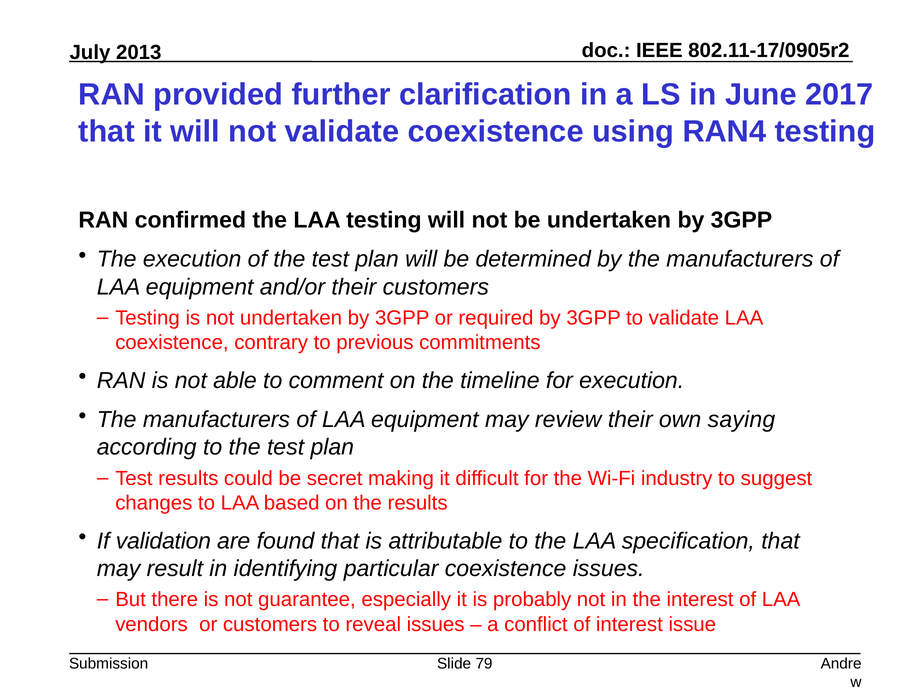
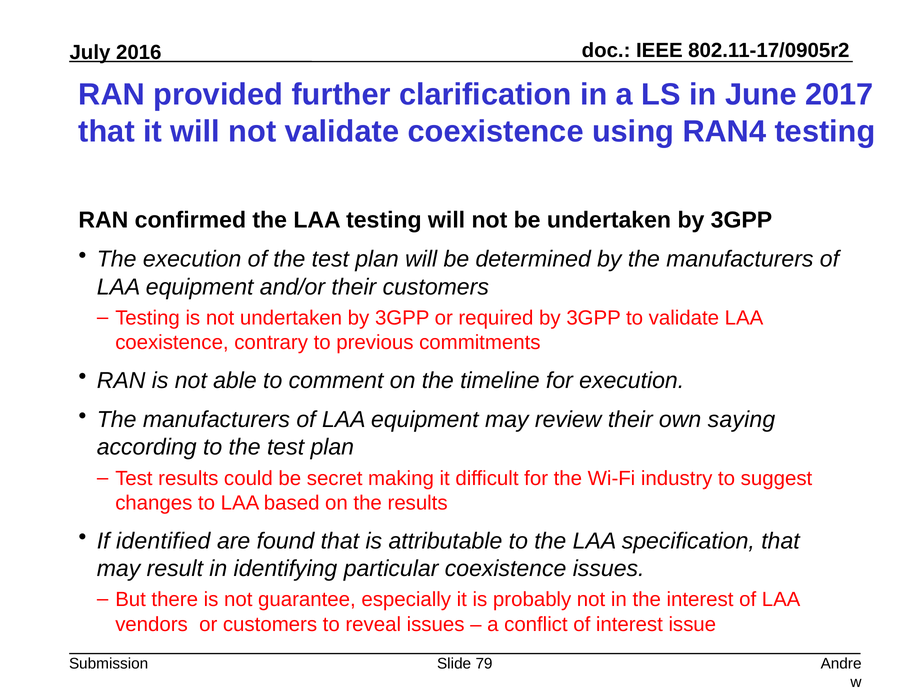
2013: 2013 -> 2016
validation: validation -> identified
